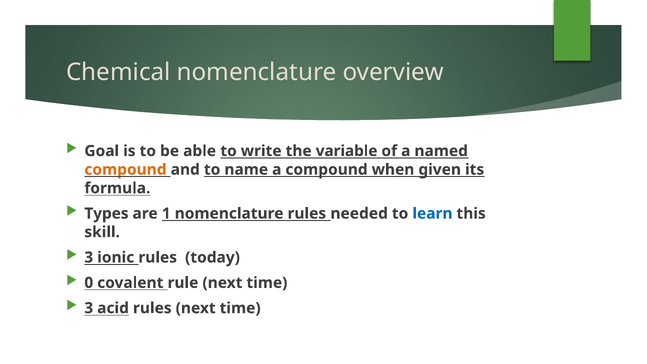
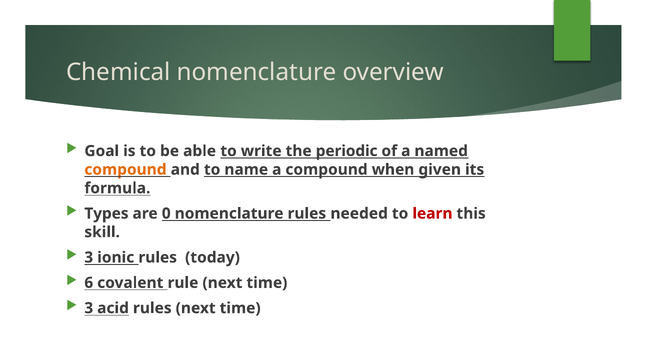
variable: variable -> periodic
1: 1 -> 0
learn colour: blue -> red
0: 0 -> 6
